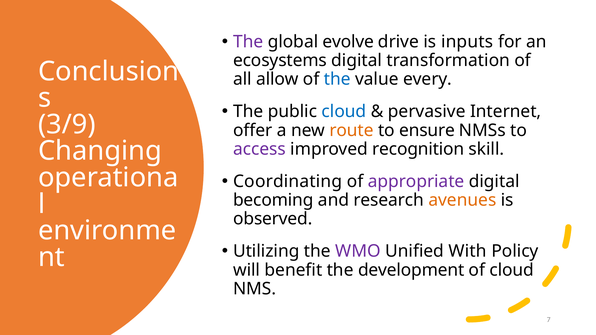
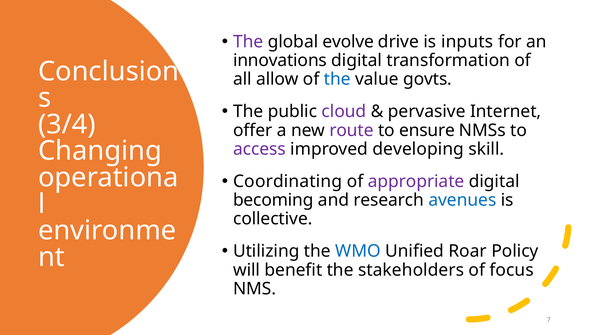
ecosystems: ecosystems -> innovations
every: every -> govts
cloud at (344, 112) colour: blue -> purple
3/9: 3/9 -> 3/4
route colour: orange -> purple
recognition: recognition -> developing
avenues colour: orange -> blue
observed: observed -> collective
WMO colour: purple -> blue
With: With -> Roar
development: development -> stakeholders
of cloud: cloud -> focus
